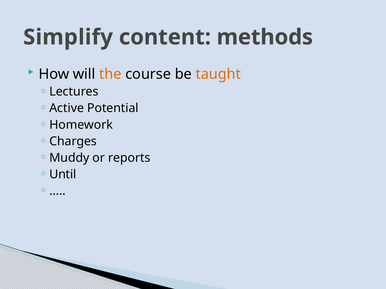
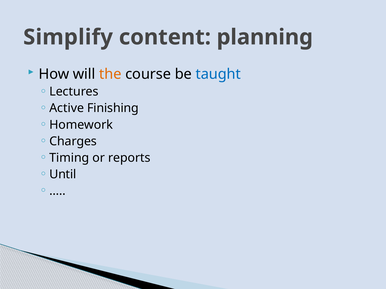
methods: methods -> planning
taught colour: orange -> blue
Potential: Potential -> Finishing
Muddy: Muddy -> Timing
